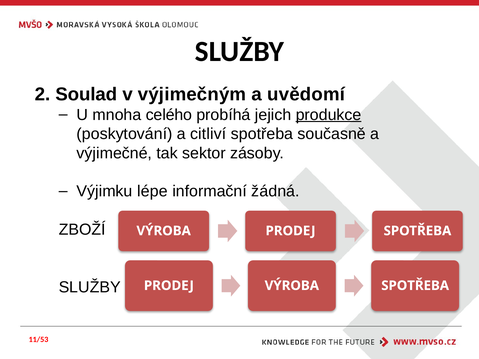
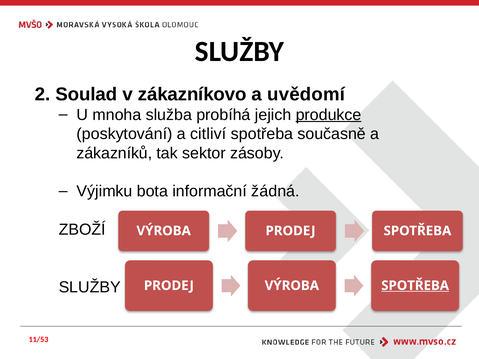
výjimečným: výjimečným -> zákazníkovo
celého: celého -> služba
výjimečné: výjimečné -> zákazníků
lépe: lépe -> bota
SPOTŘEBA at (415, 286) underline: none -> present
